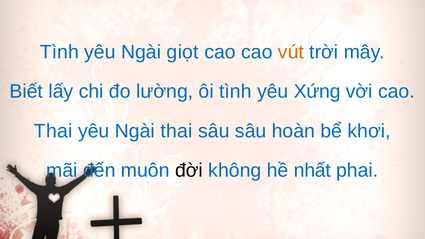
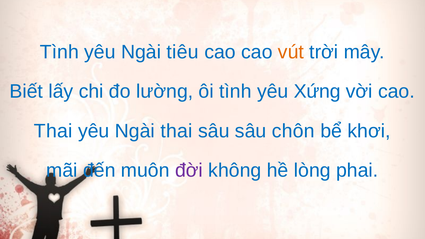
giọt: giọt -> tiêu
hoàn: hoàn -> chôn
đời colour: black -> purple
nhất: nhất -> lòng
